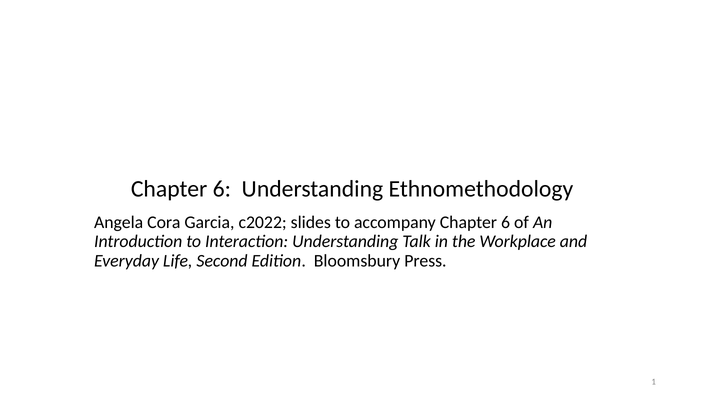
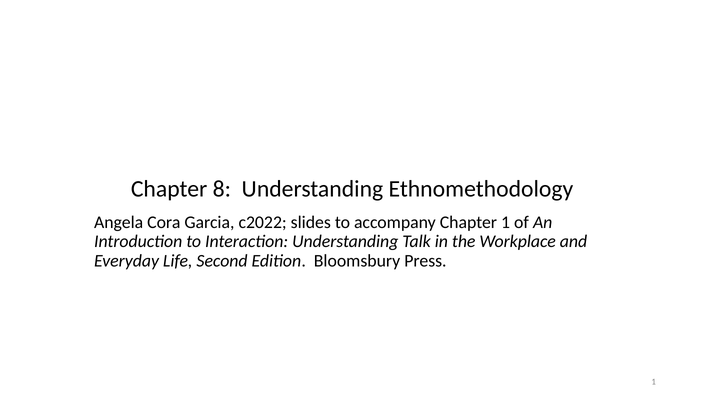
6 at (222, 189): 6 -> 8
accompany Chapter 6: 6 -> 1
